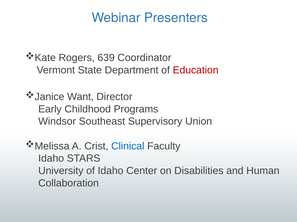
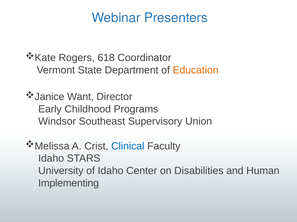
639: 639 -> 618
Education colour: red -> orange
Collaboration: Collaboration -> Implementing
